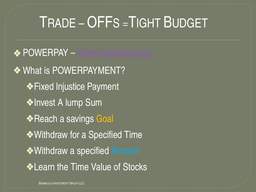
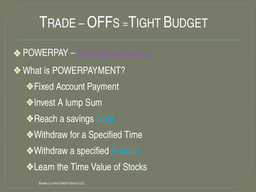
Work://powerpay.org: Work://powerpay.org -> Cost://powerpay.org
Injustice: Injustice -> Account
Goal colour: yellow -> light blue
